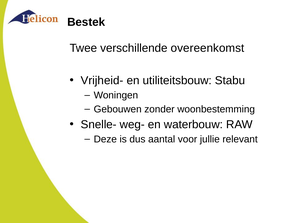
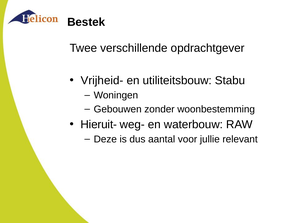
overeenkomst: overeenkomst -> opdrachtgever
Snelle-: Snelle- -> Hieruit-
